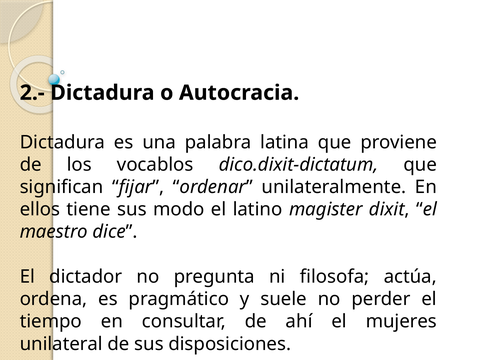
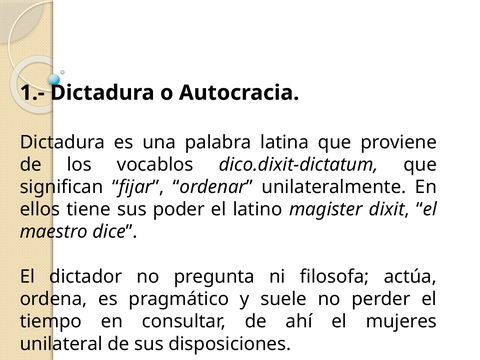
2.-: 2.- -> 1.-
modo: modo -> poder
